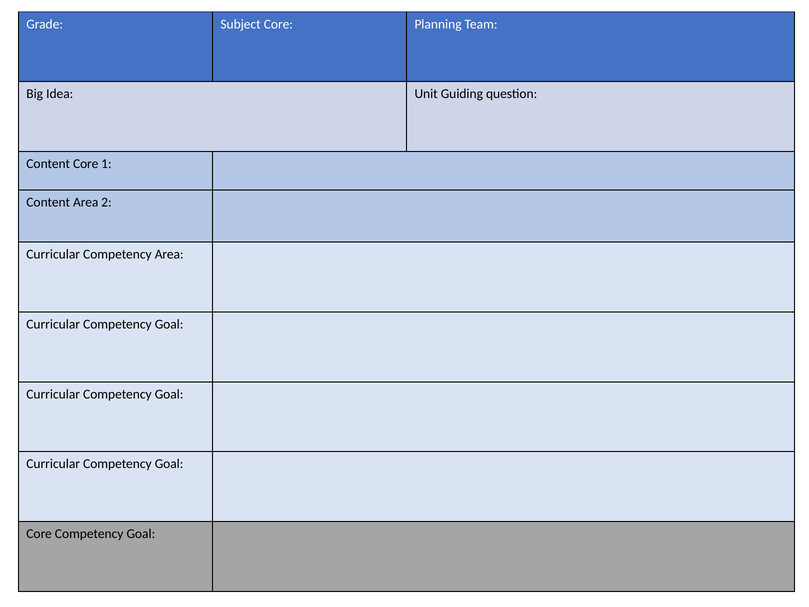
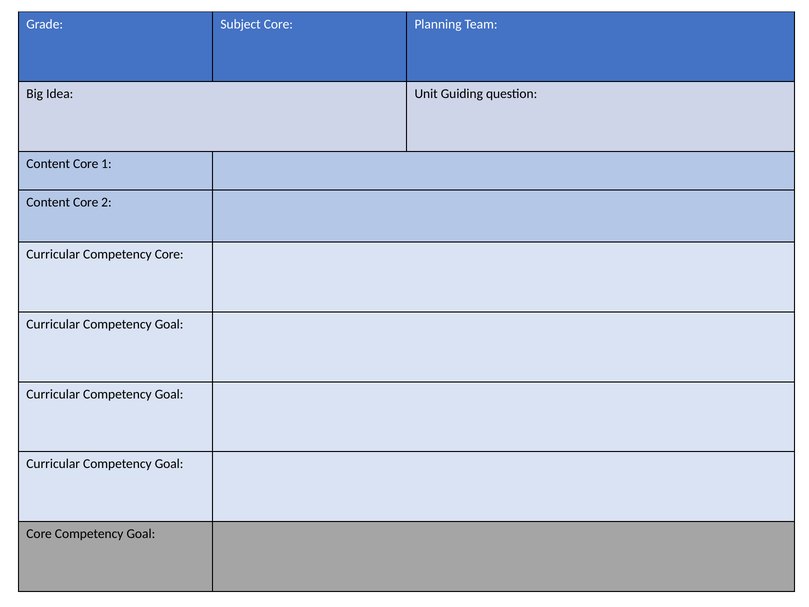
Area at (86, 202): Area -> Core
Competency Area: Area -> Core
